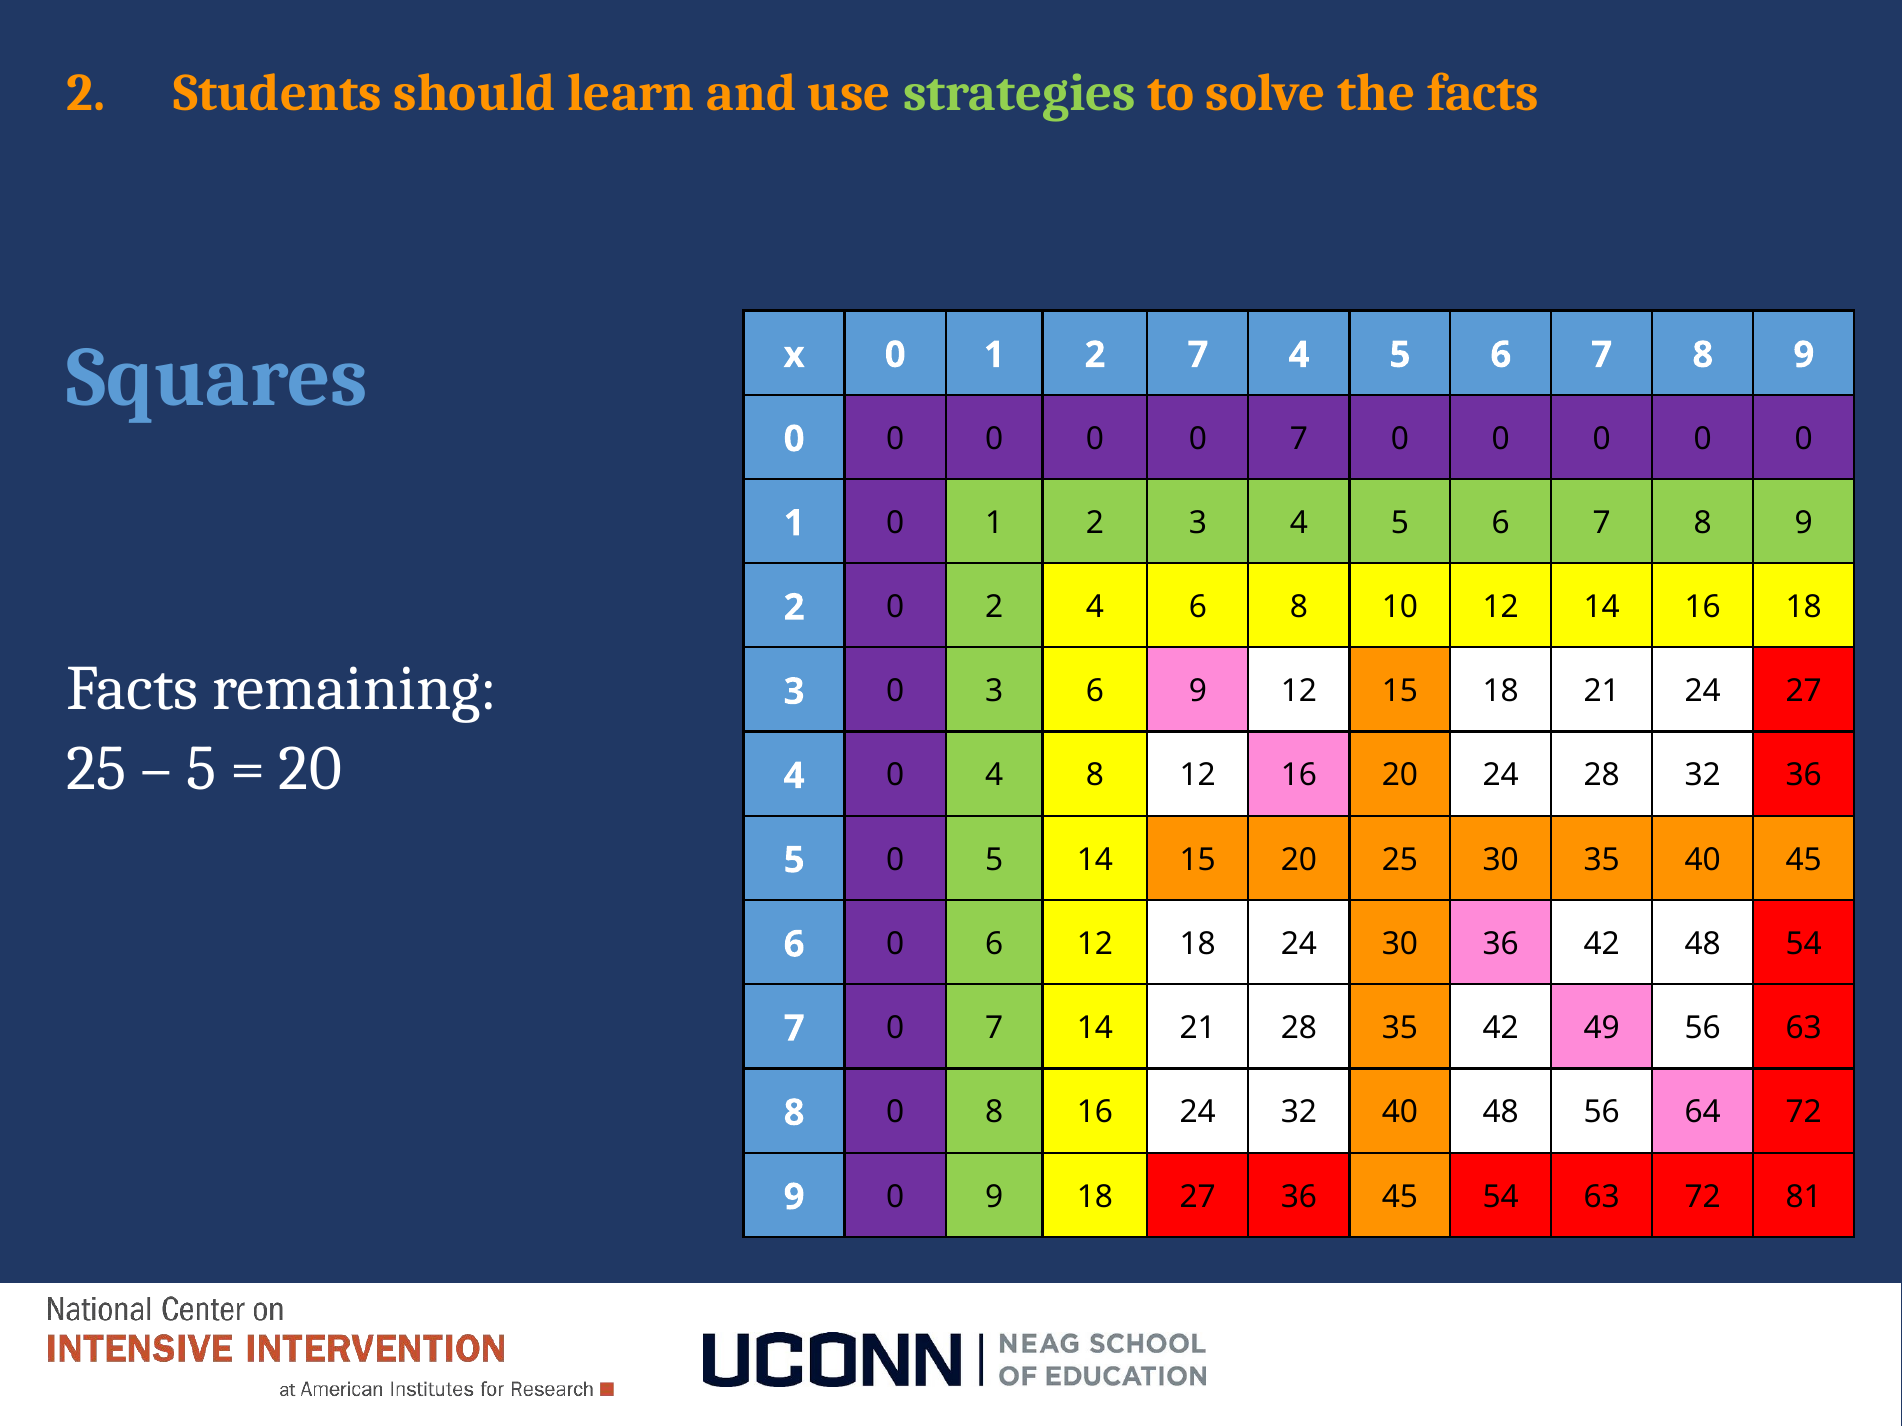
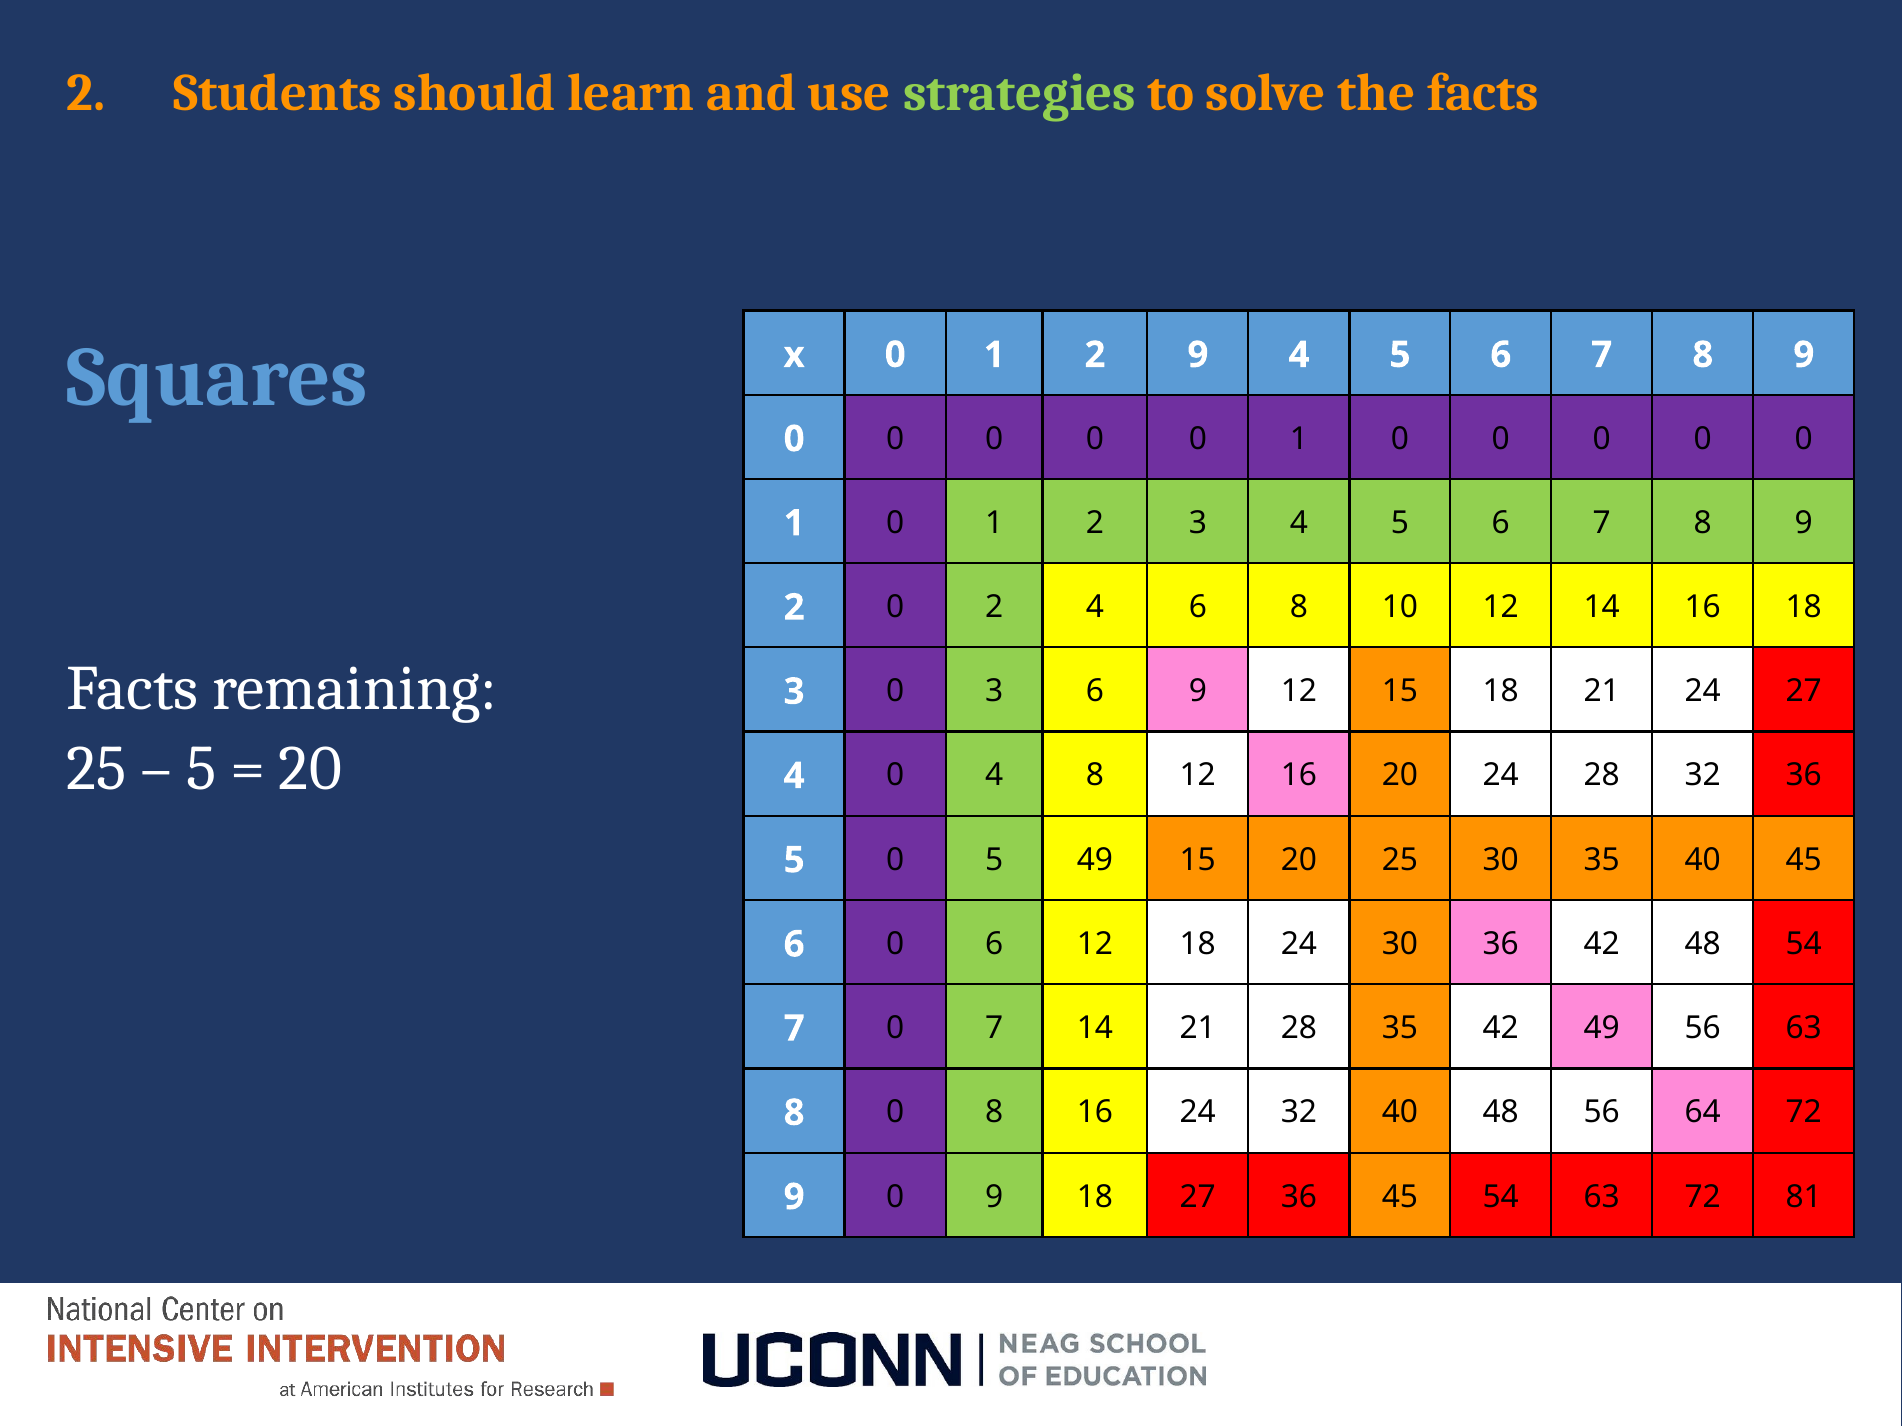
2 7: 7 -> 9
7 at (1299, 439): 7 -> 1
5 14: 14 -> 49
